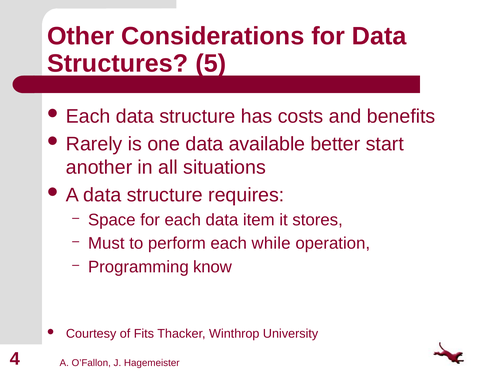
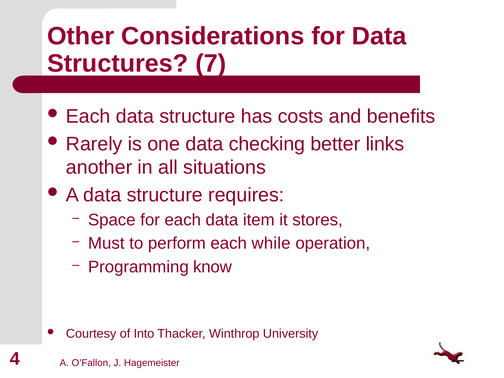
5: 5 -> 7
available: available -> checking
start: start -> links
Fits: Fits -> Into
